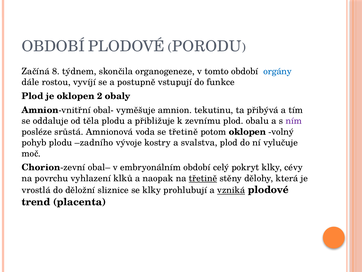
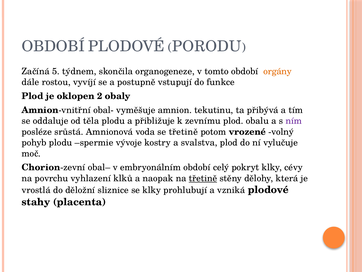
8: 8 -> 5
orgány colour: blue -> orange
potom oklopen: oklopen -> vrozené
zadního: zadního -> spermie
vzniká underline: present -> none
trend: trend -> stahy
